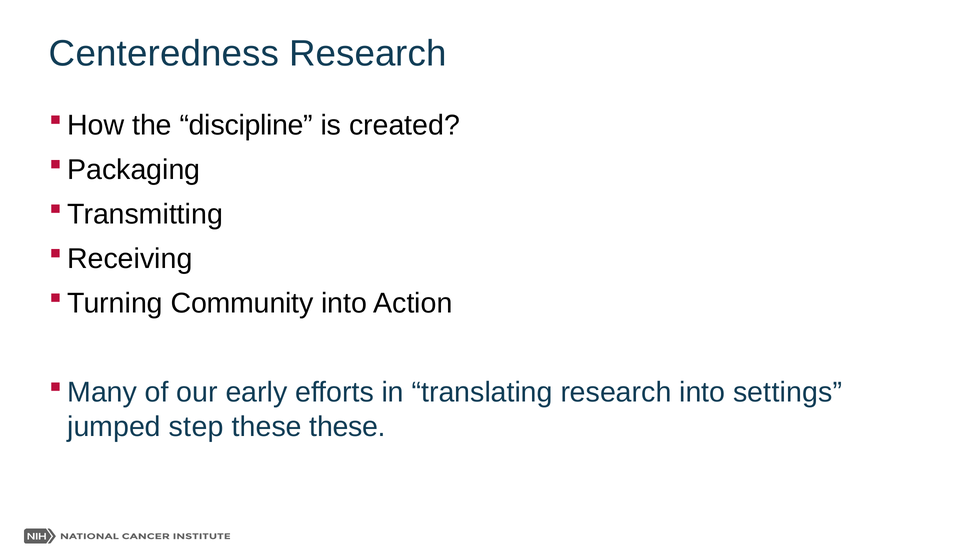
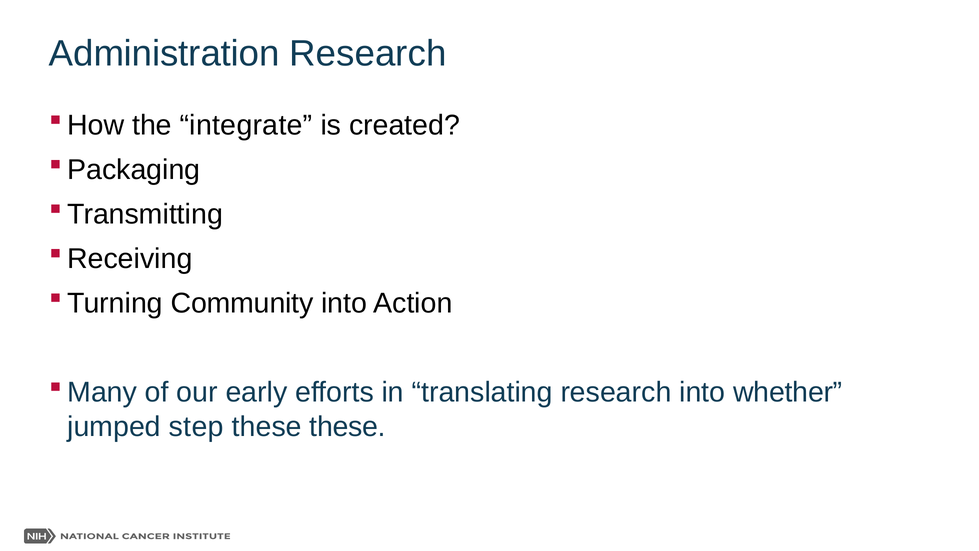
Centeredness: Centeredness -> Administration
discipline: discipline -> integrate
settings: settings -> whether
